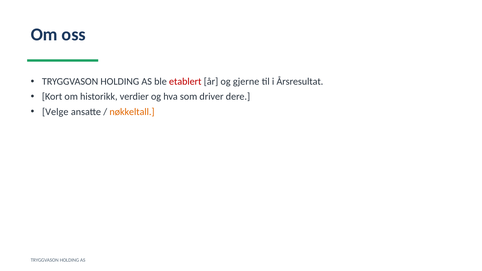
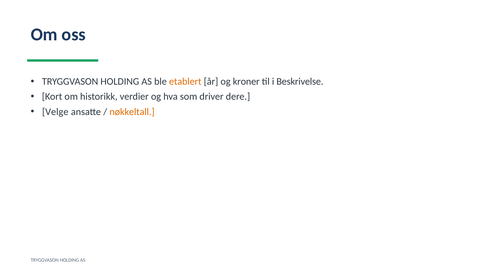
etablert colour: red -> orange
gjerne: gjerne -> kroner
Årsresultat: Årsresultat -> Beskrivelse
